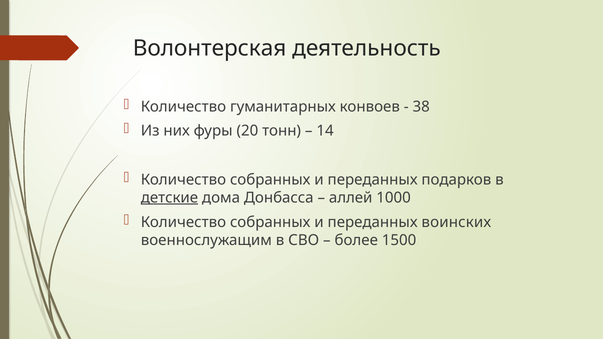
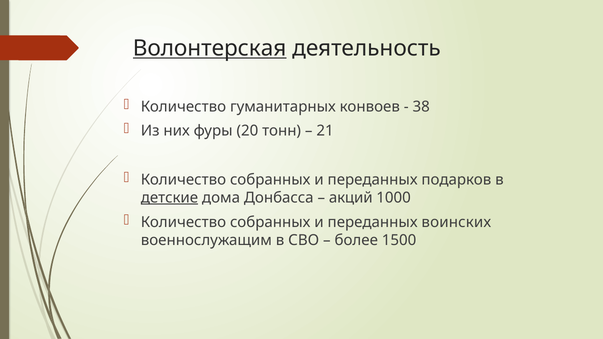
Волонтерская underline: none -> present
14: 14 -> 21
аллей: аллей -> акций
